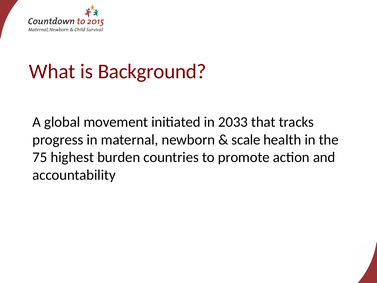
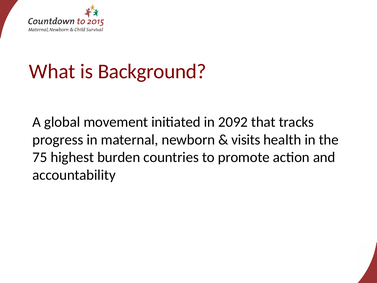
2033: 2033 -> 2092
scale: scale -> visits
